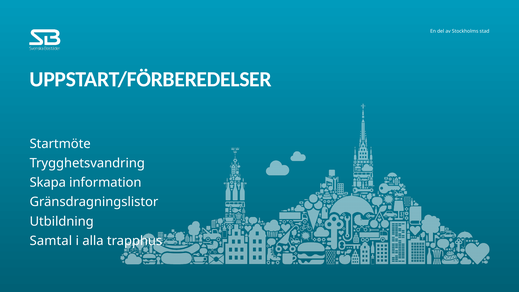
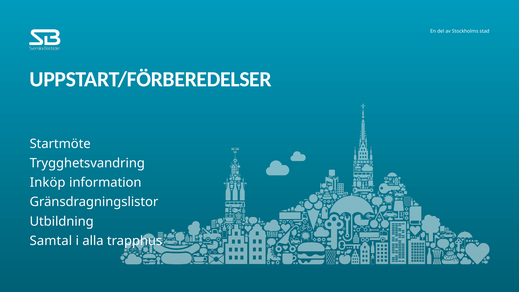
Skapa: Skapa -> Inköp
